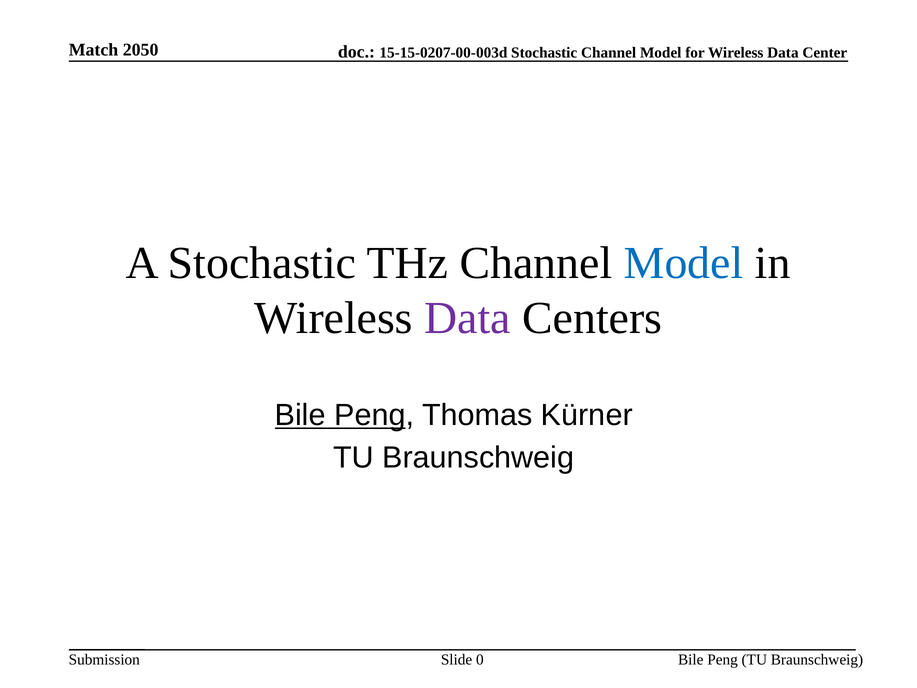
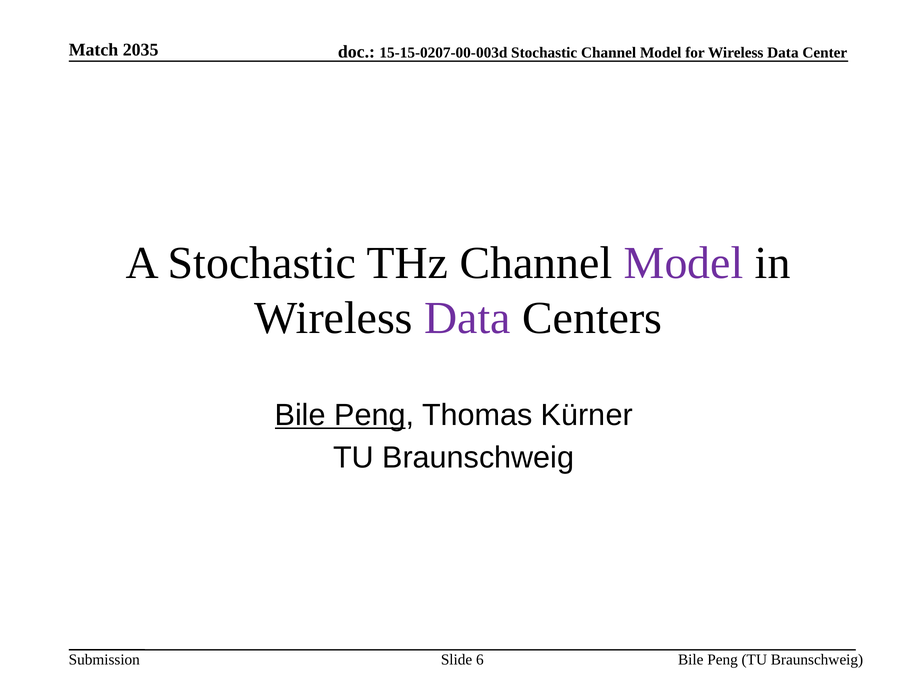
2050: 2050 -> 2035
Model at (684, 263) colour: blue -> purple
0: 0 -> 6
